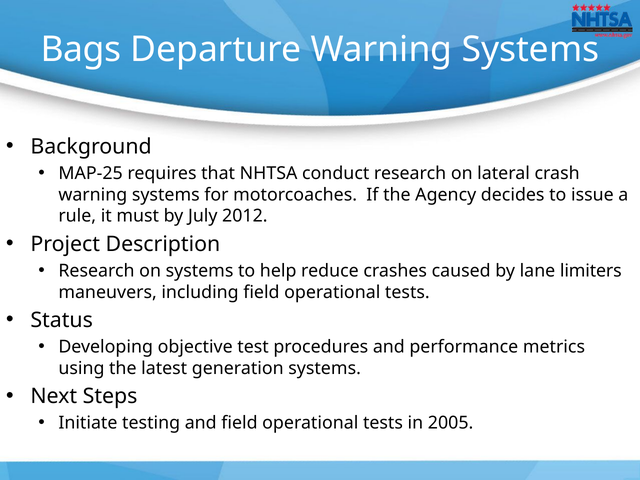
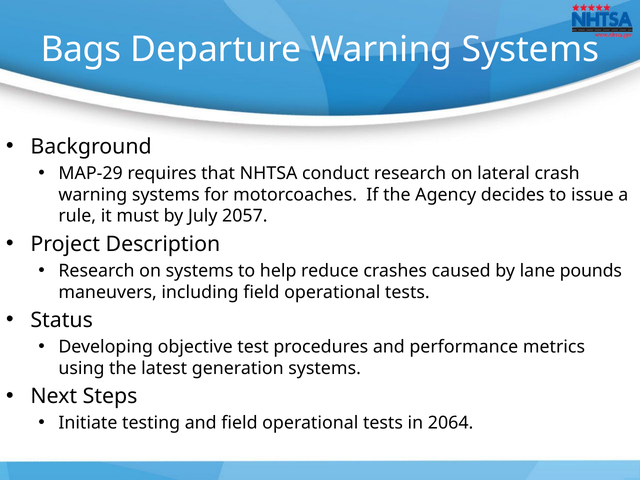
MAP-25: MAP-25 -> MAP-29
2012: 2012 -> 2057
limiters: limiters -> pounds
2005: 2005 -> 2064
